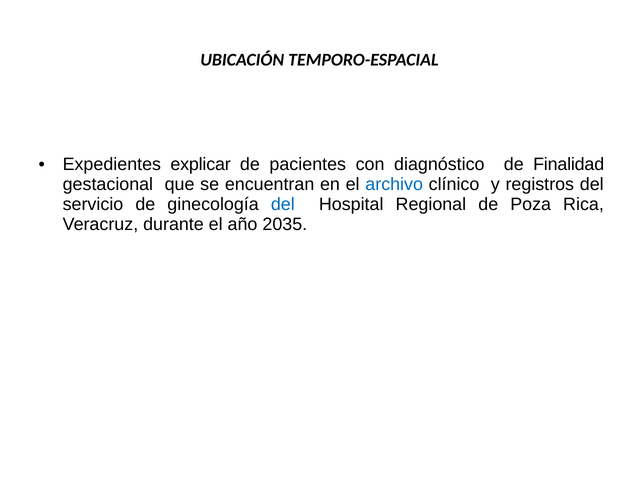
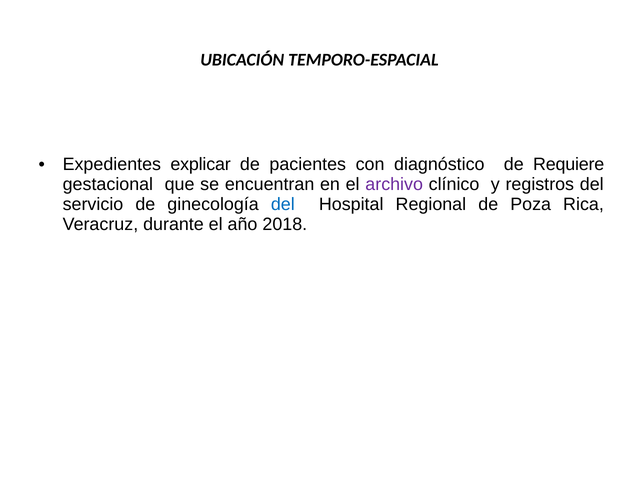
Finalidad: Finalidad -> Requiere
archivo colour: blue -> purple
2035: 2035 -> 2018
